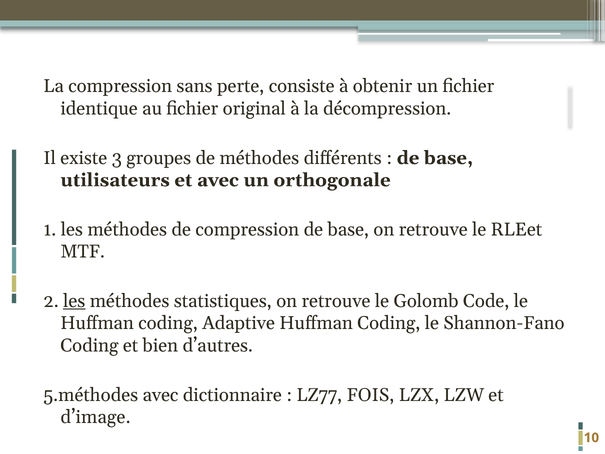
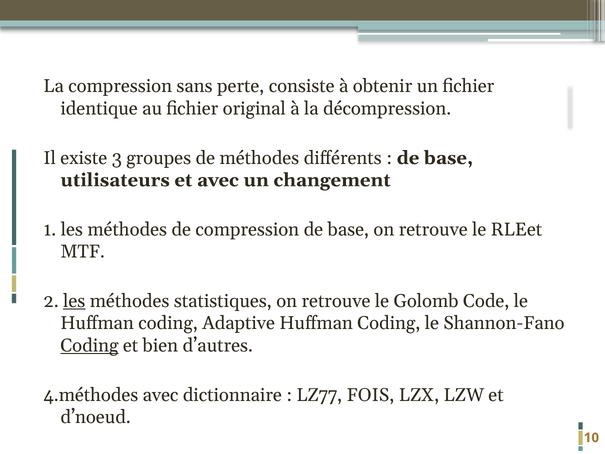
orthogonale: orthogonale -> changement
Coding at (89, 345) underline: none -> present
5.méthodes: 5.méthodes -> 4.méthodes
d’image: d’image -> d’noeud
